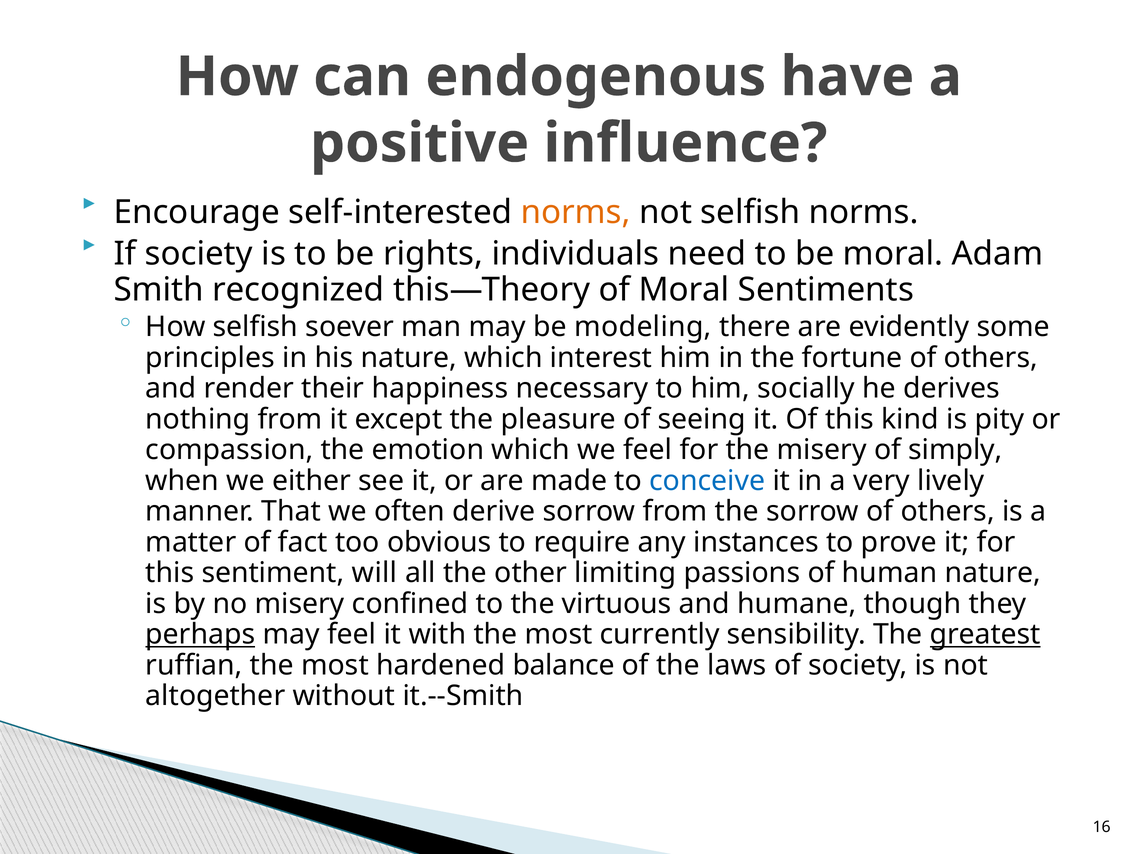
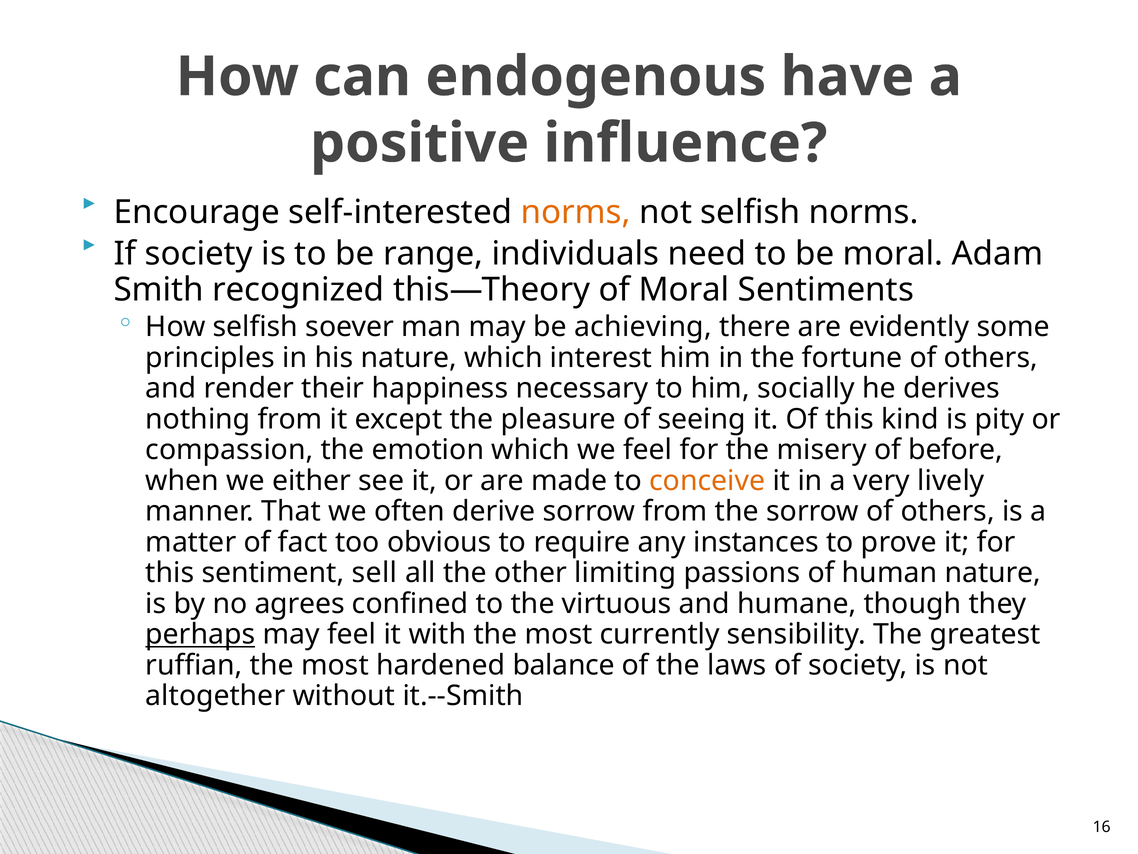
rights: rights -> range
modeling: modeling -> achieving
simply: simply -> before
conceive colour: blue -> orange
will: will -> sell
no misery: misery -> agrees
greatest underline: present -> none
